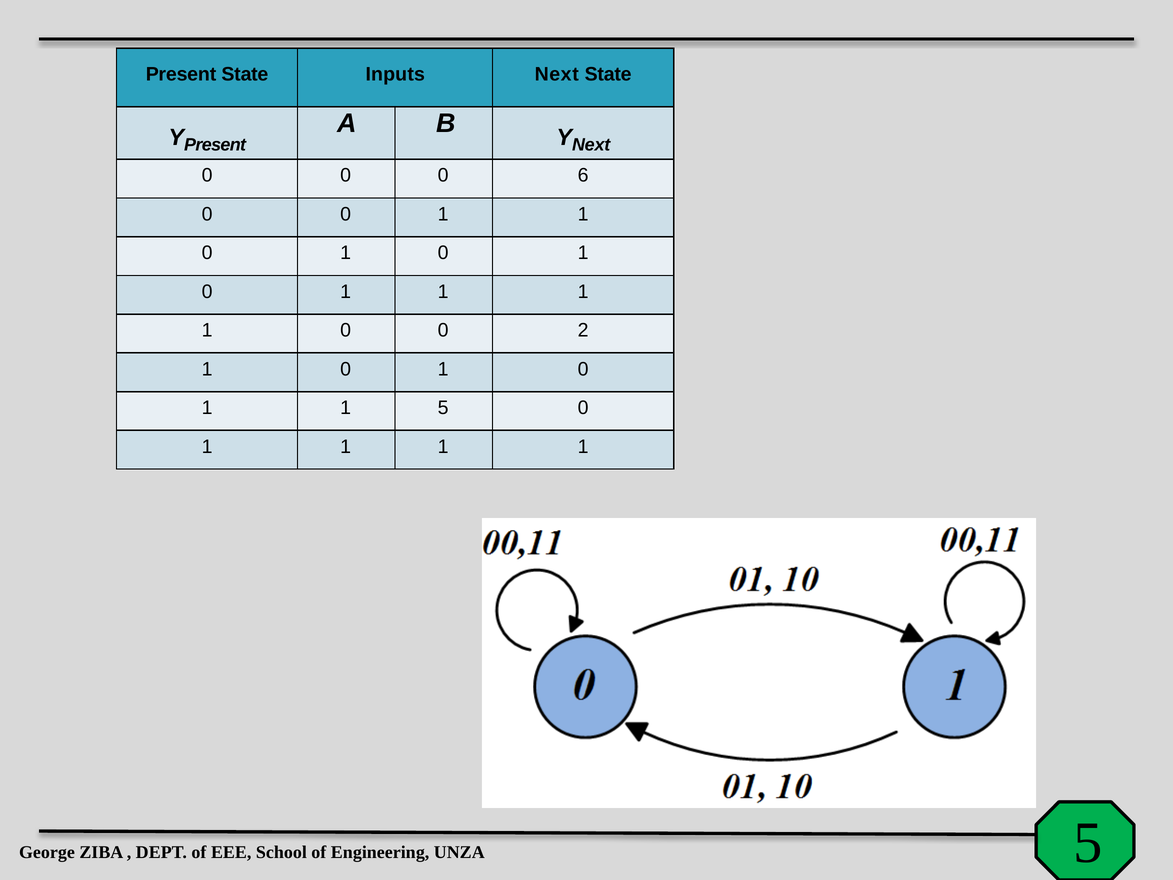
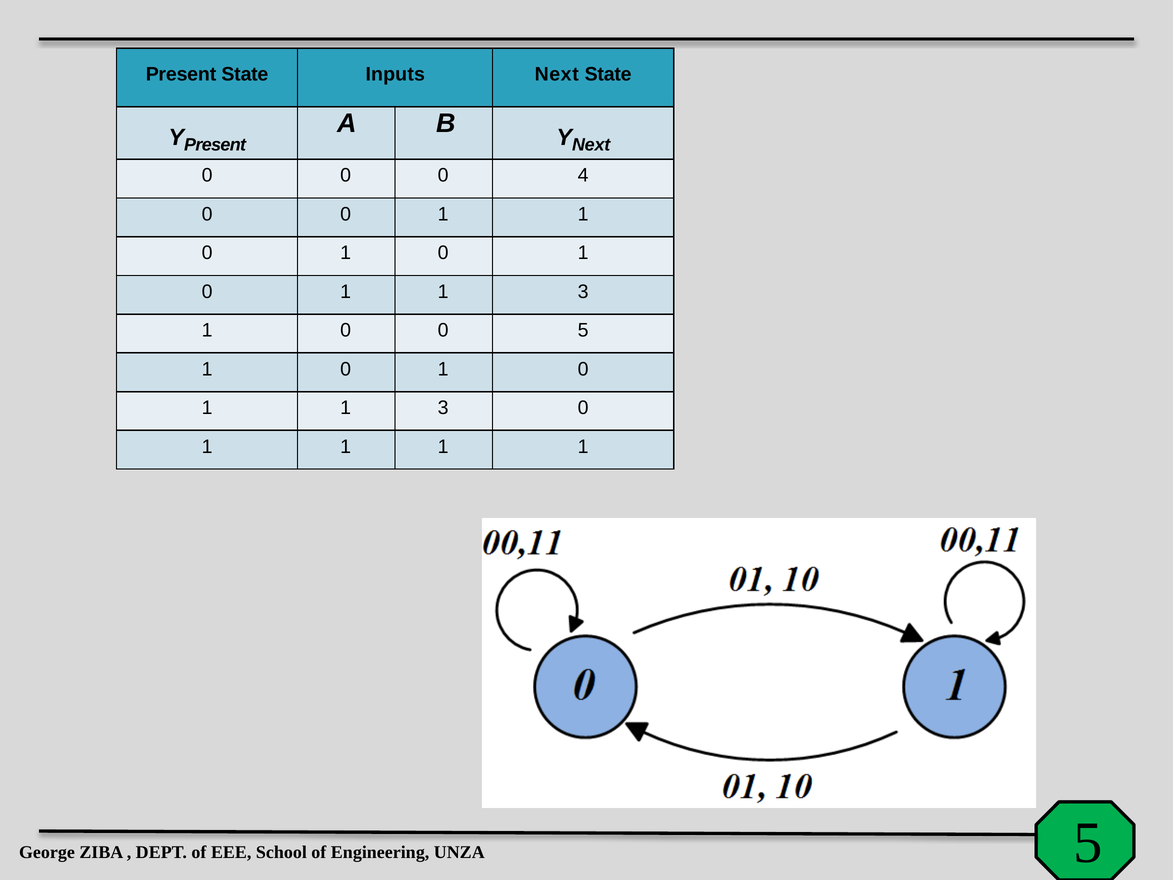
6: 6 -> 4
1 at (583, 292): 1 -> 3
0 2: 2 -> 5
5 at (443, 408): 5 -> 3
